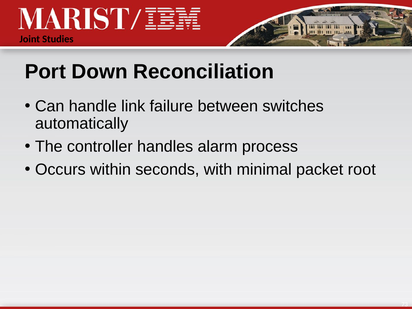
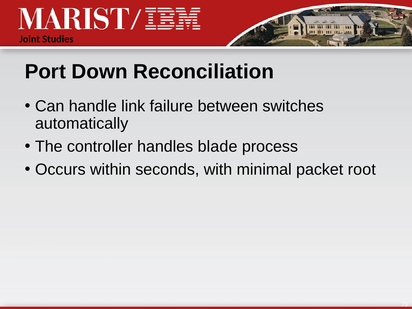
alarm: alarm -> blade
